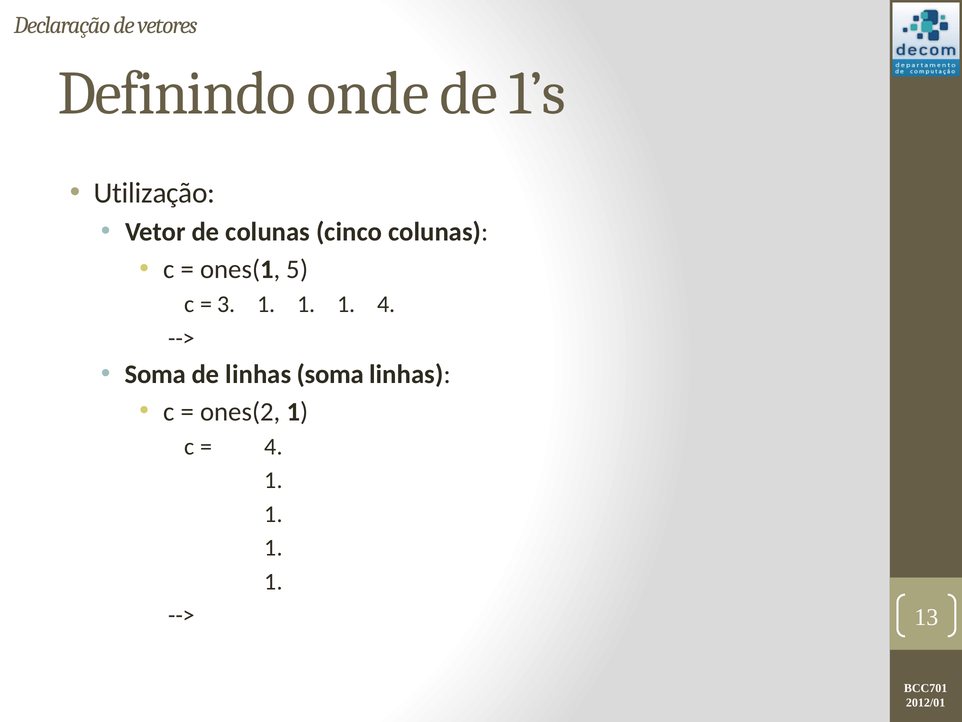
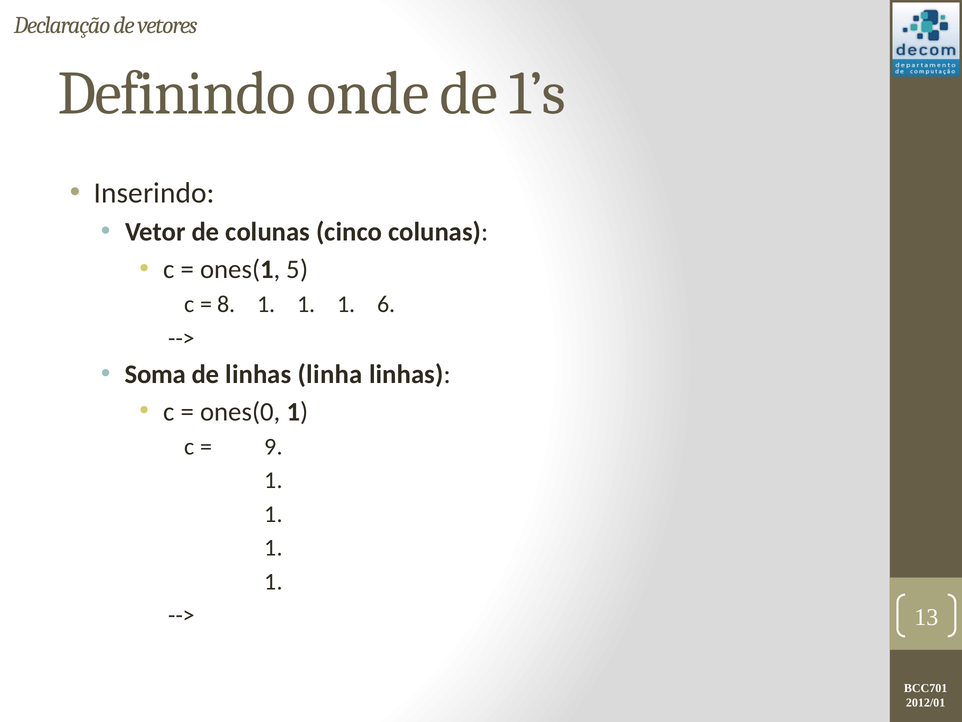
Utilização: Utilização -> Inserindo
3: 3 -> 8
1 4: 4 -> 6
linhas soma: soma -> linha
ones(2: ones(2 -> ones(0
4 at (274, 446): 4 -> 9
